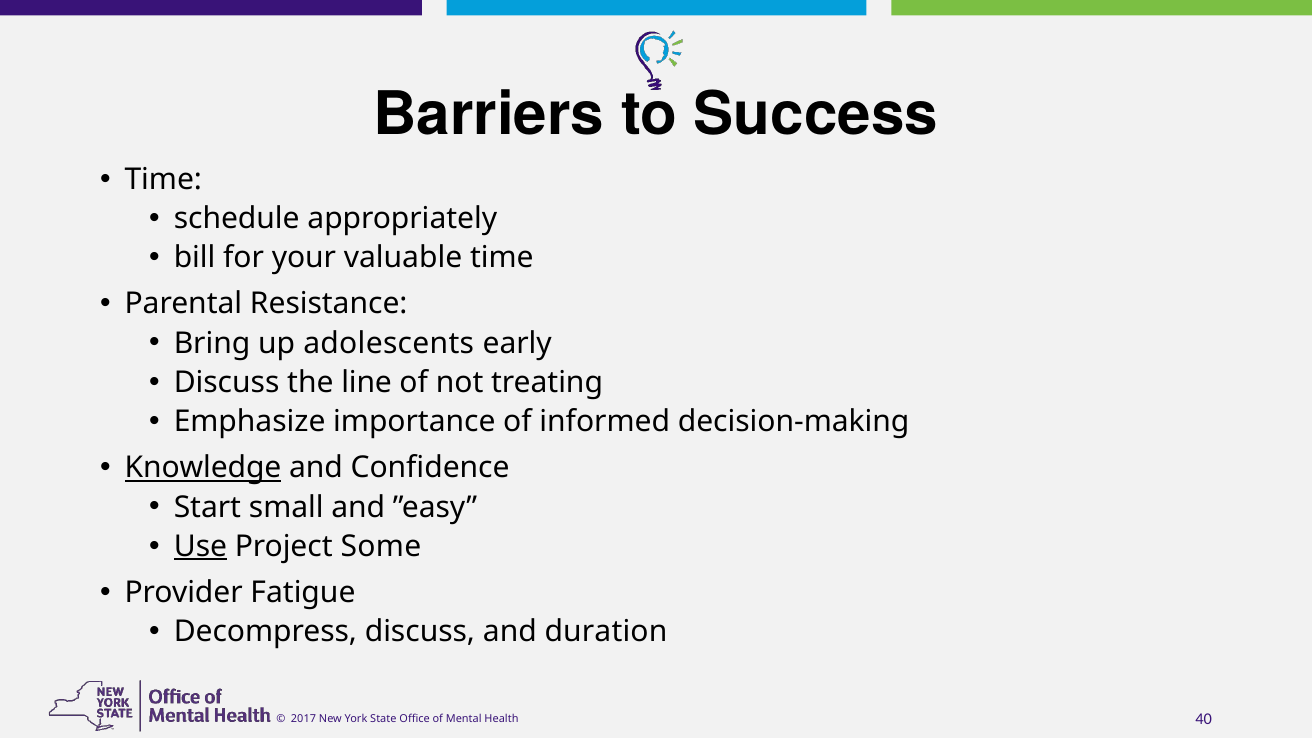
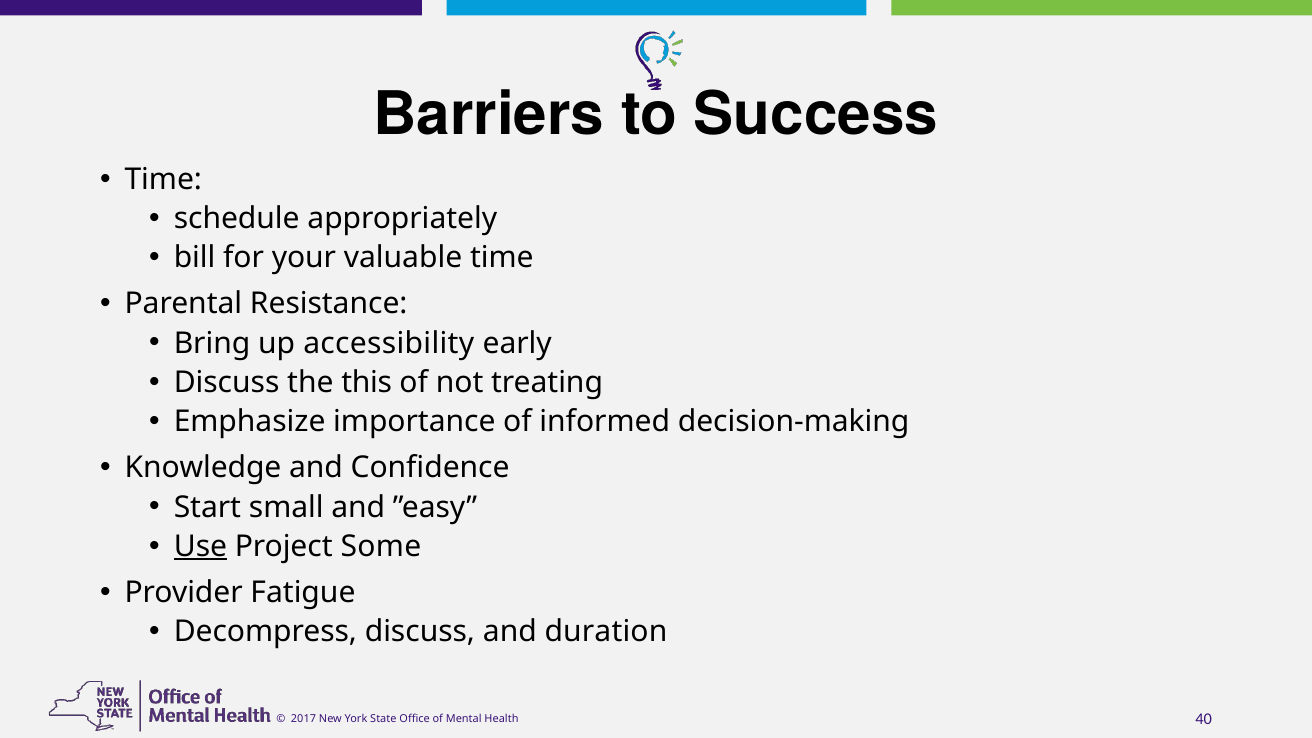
adolescents: adolescents -> accessibility
line: line -> this
Knowledge underline: present -> none
